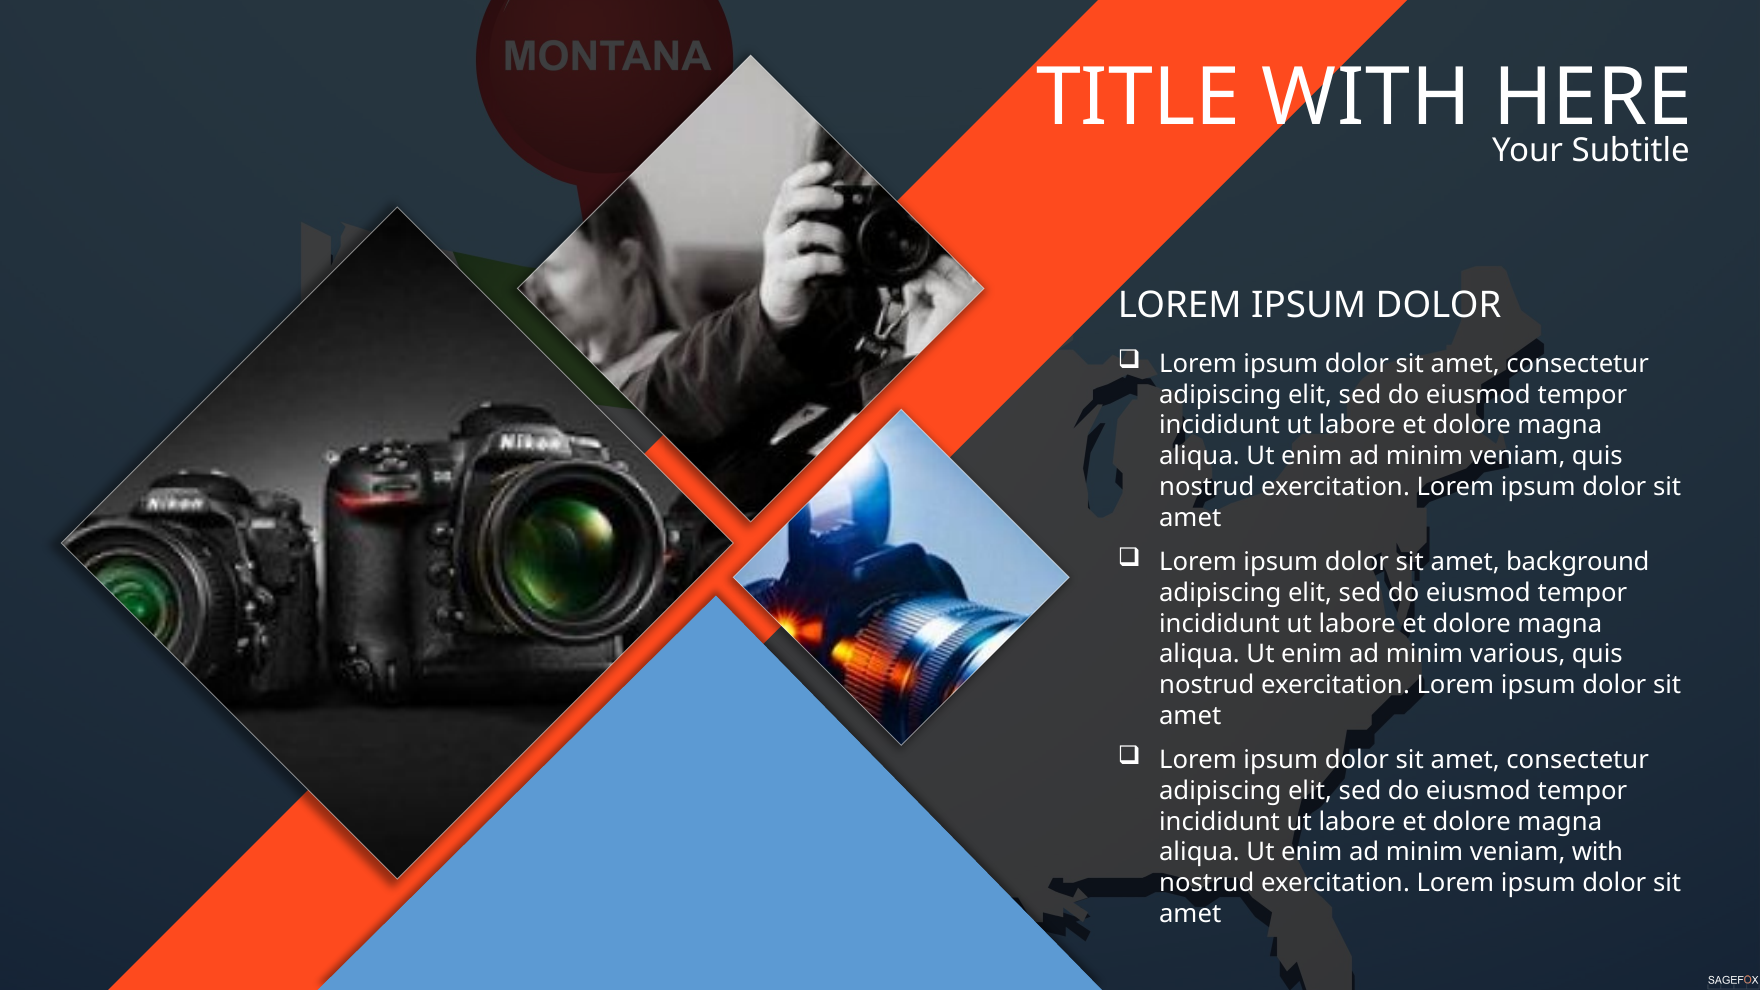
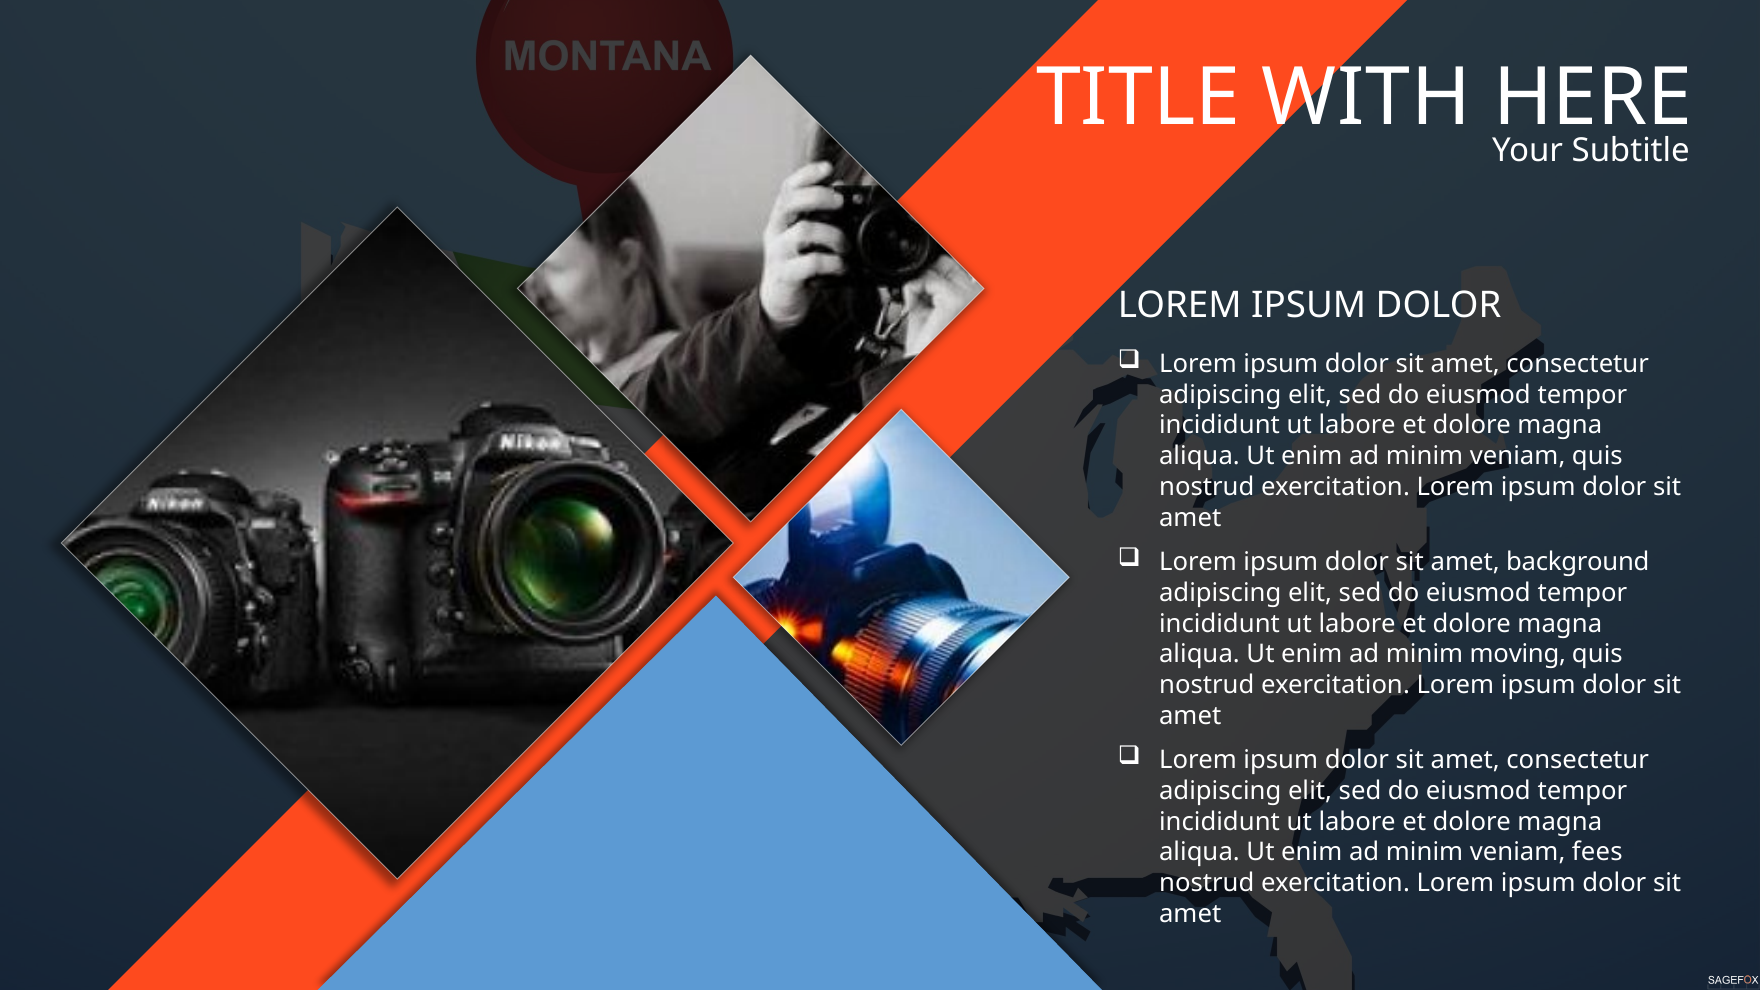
various: various -> moving
veniam with: with -> fees
